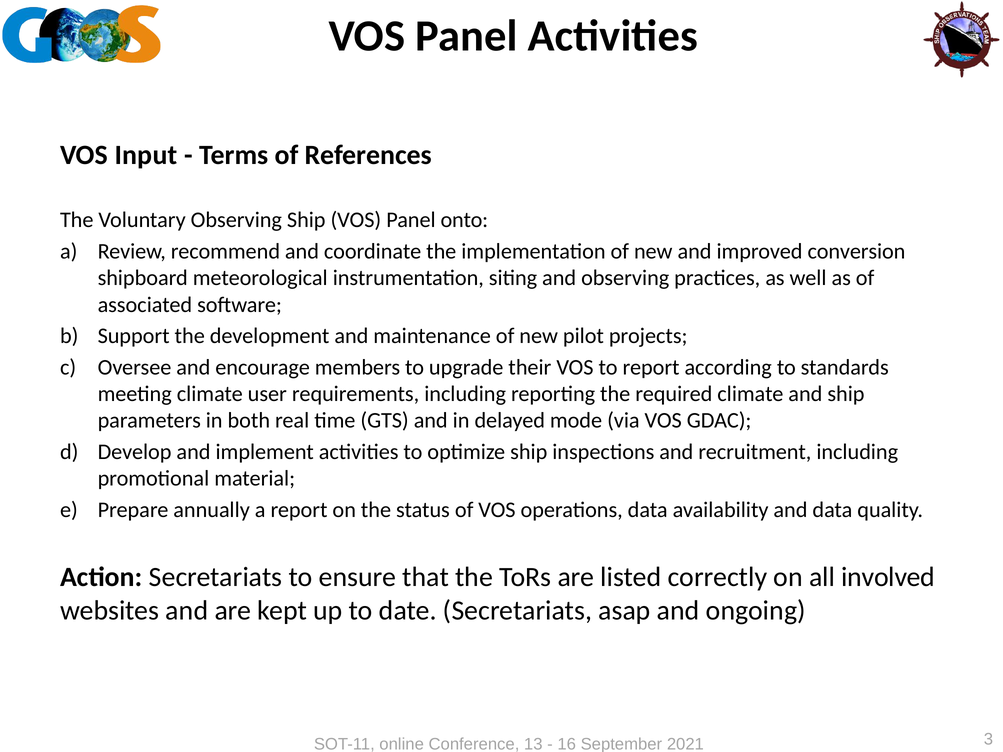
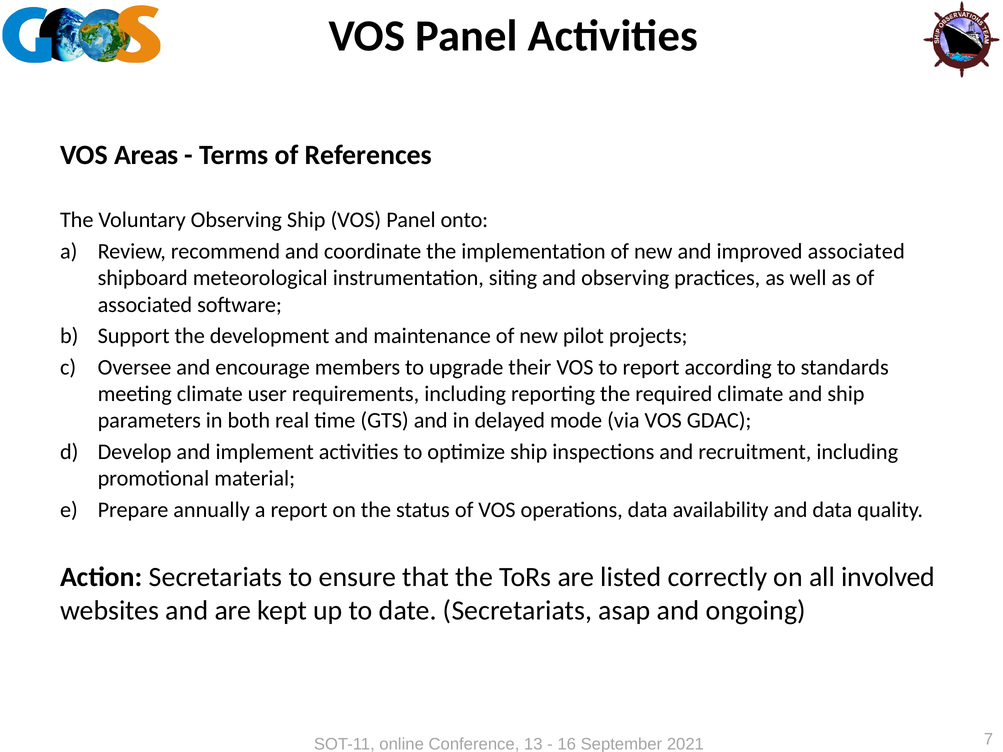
Input: Input -> Areas
improved conversion: conversion -> associated
3: 3 -> 7
